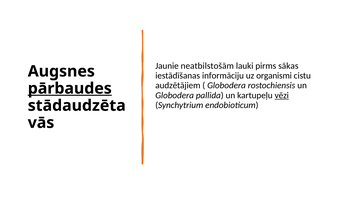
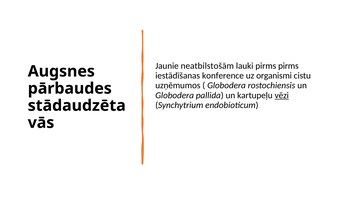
pirms sākas: sākas -> pirms
informāciju: informāciju -> konference
audzētājiem: audzētājiem -> uzņēmumos
pārbaudes underline: present -> none
